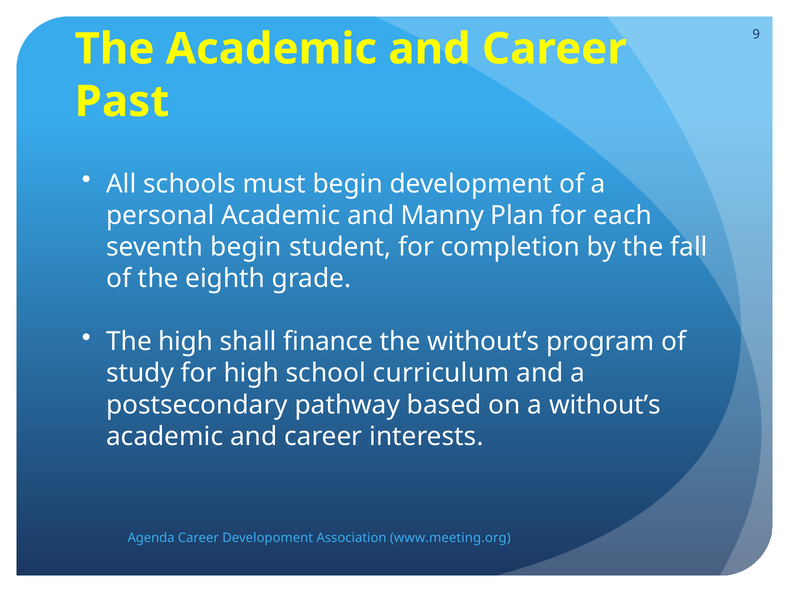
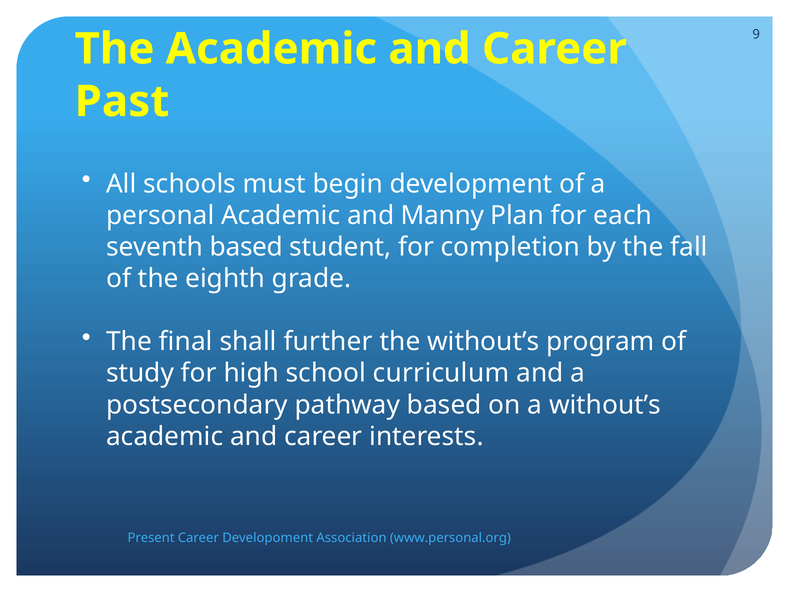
seventh begin: begin -> based
The high: high -> final
finance: finance -> further
Agenda: Agenda -> Present
www.meeting.org: www.meeting.org -> www.personal.org
